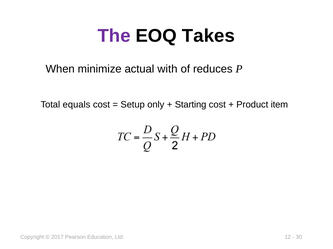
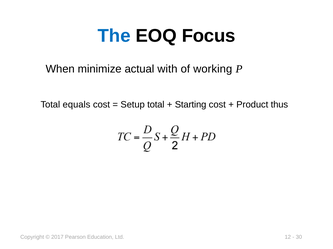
The colour: purple -> blue
Takes: Takes -> Focus
reduces: reduces -> working
Setup only: only -> total
item: item -> thus
